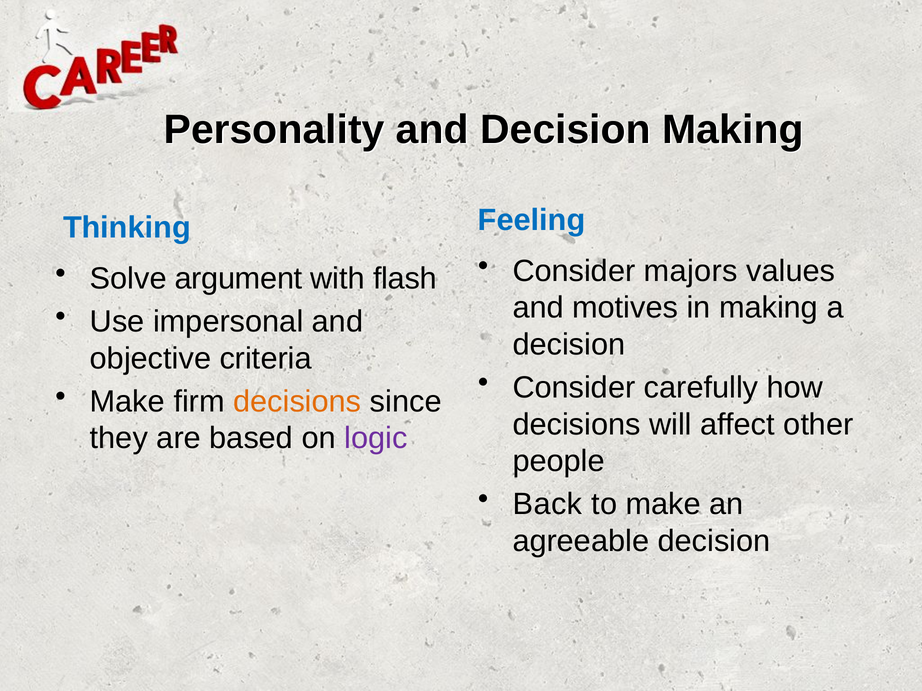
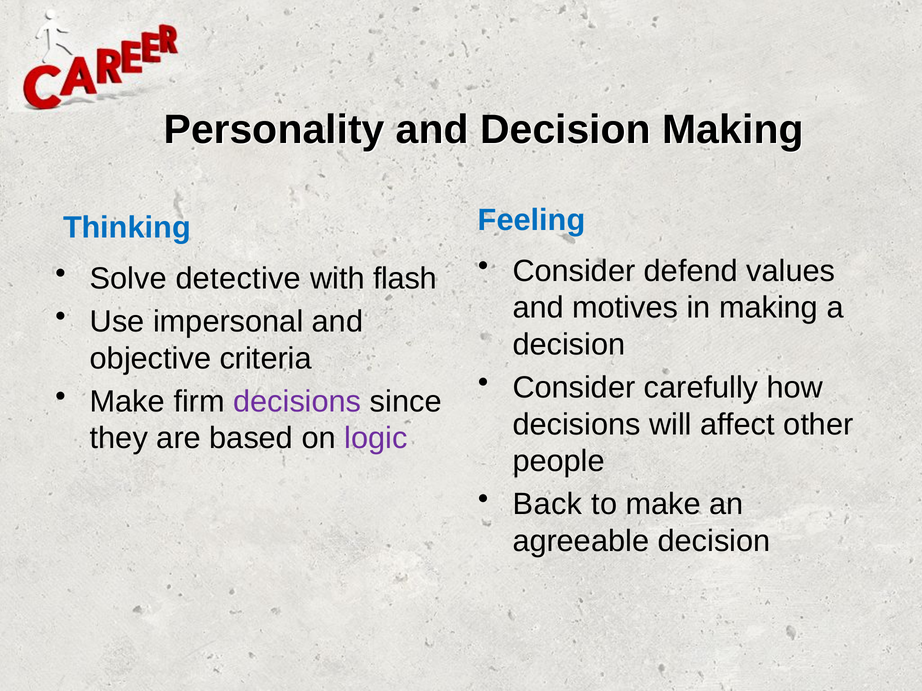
majors: majors -> defend
argument: argument -> detective
decisions at (297, 402) colour: orange -> purple
